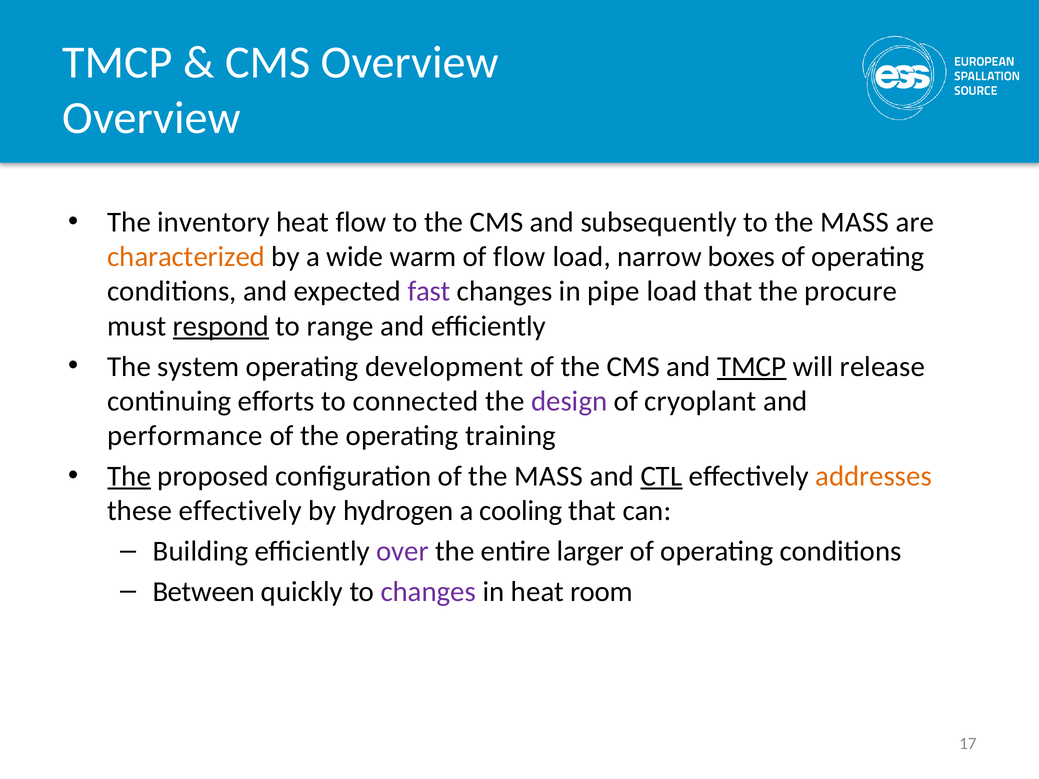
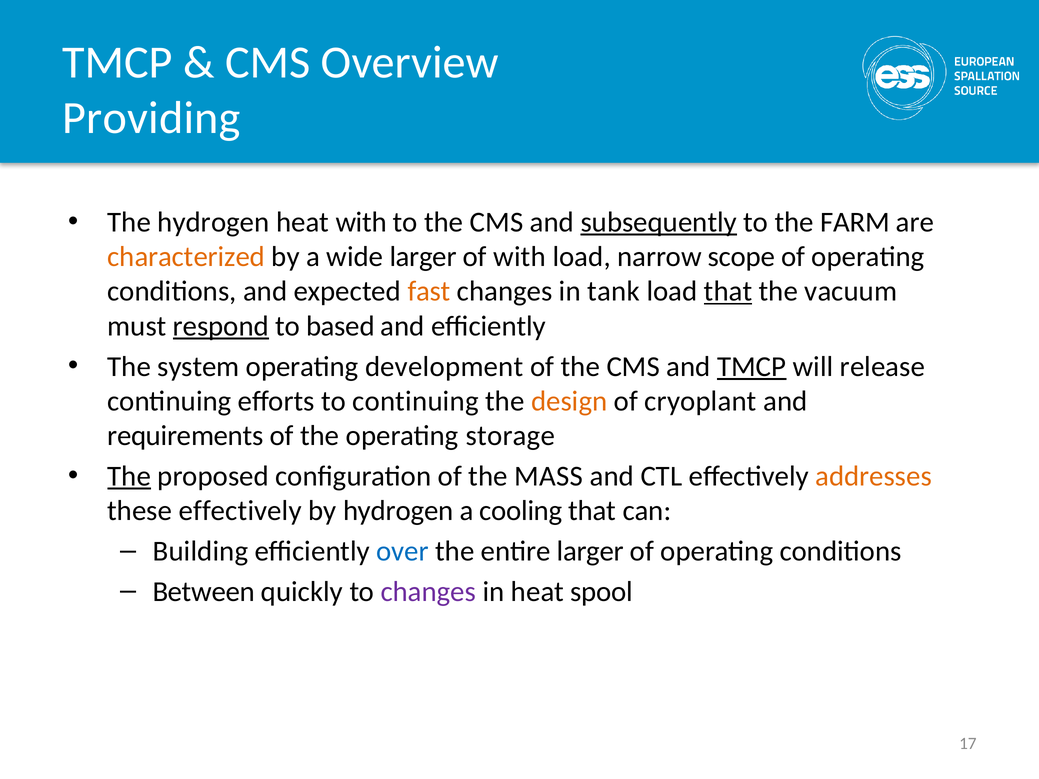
Overview at (152, 118): Overview -> Providing
The inventory: inventory -> hydrogen
heat flow: flow -> with
subsequently underline: none -> present
to the MASS: MASS -> FARM
wide warm: warm -> larger
of flow: flow -> with
boxes: boxes -> scope
fast colour: purple -> orange
pipe: pipe -> tank
that at (728, 292) underline: none -> present
procure: procure -> vacuum
range: range -> based
to connected: connected -> continuing
design colour: purple -> orange
performance: performance -> requirements
training: training -> storage
CTL underline: present -> none
over colour: purple -> blue
room: room -> spool
